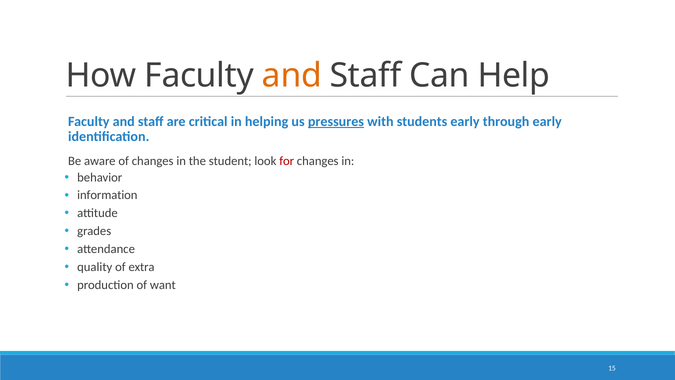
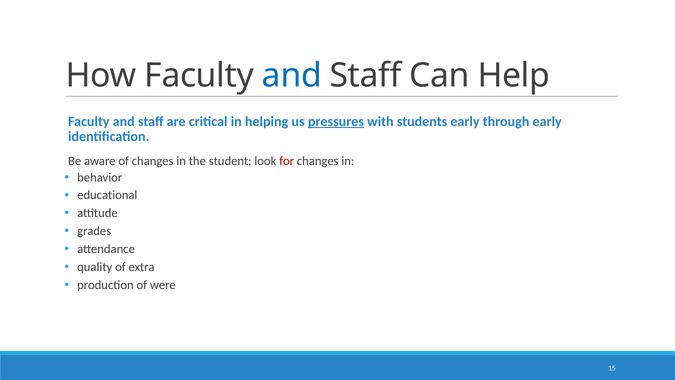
and at (292, 76) colour: orange -> blue
information: information -> educational
want: want -> were
